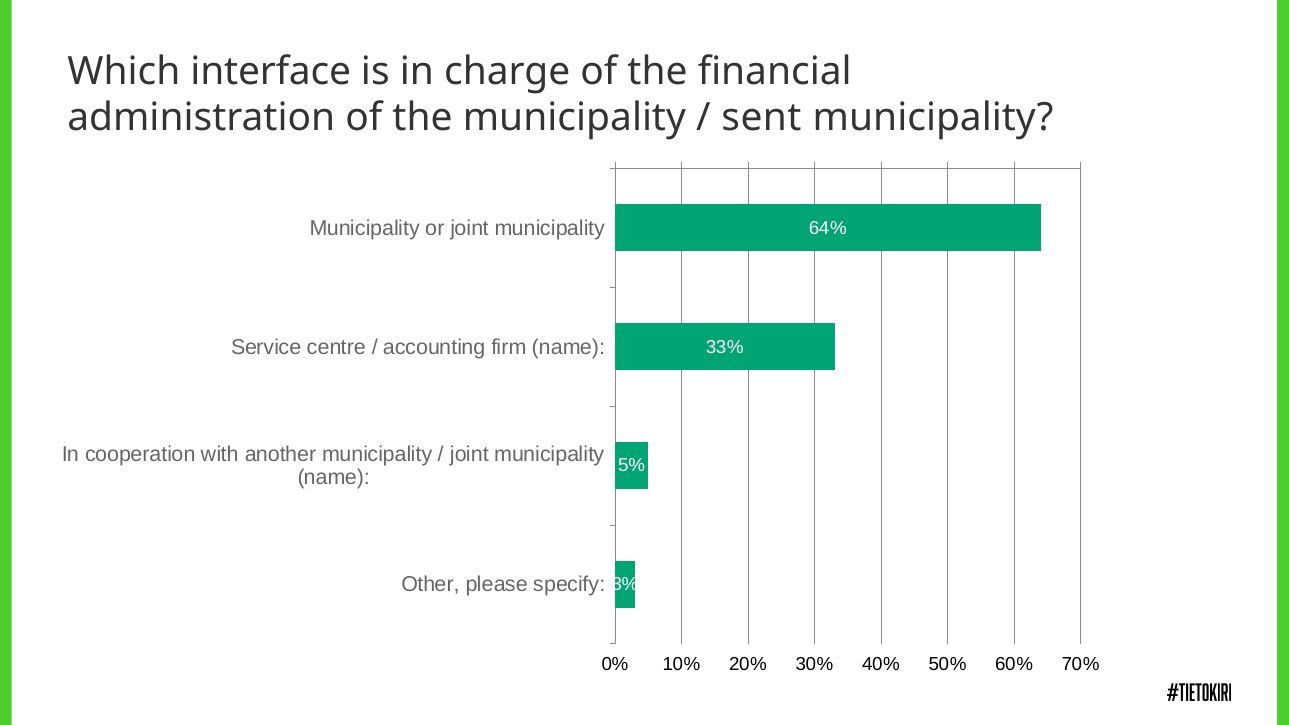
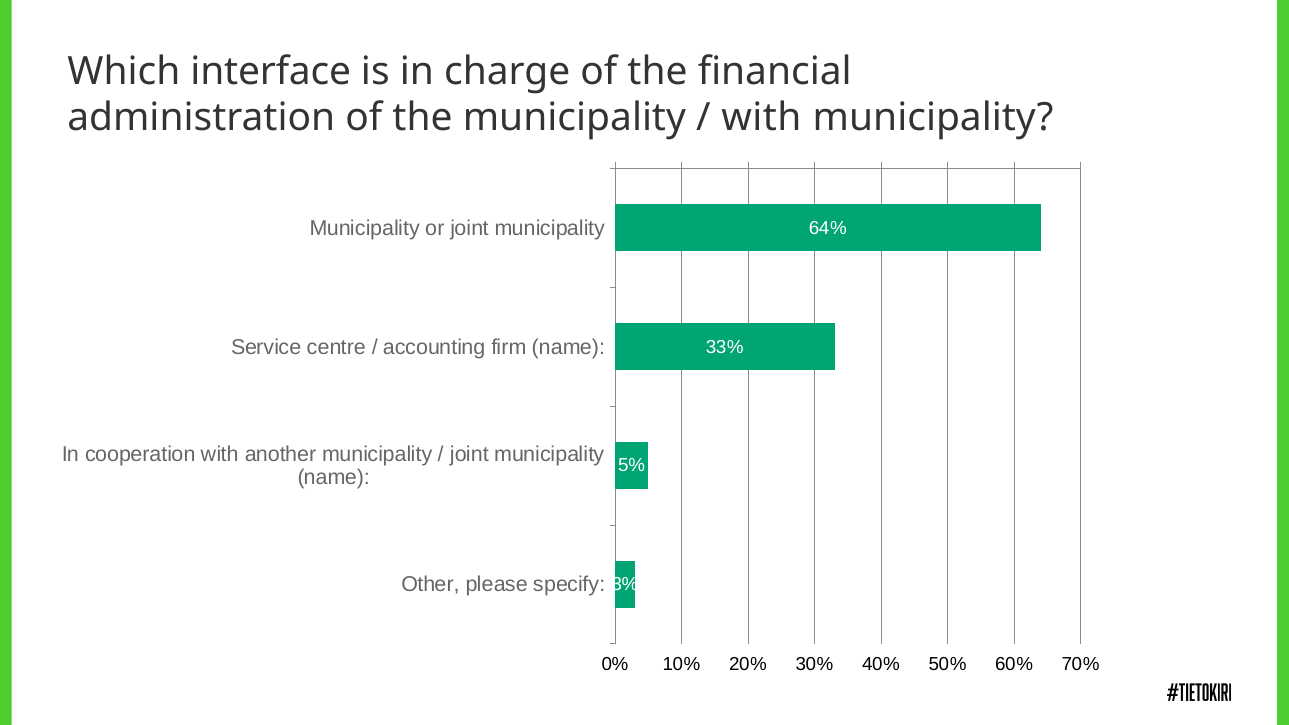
sent at (761, 118): sent -> with
